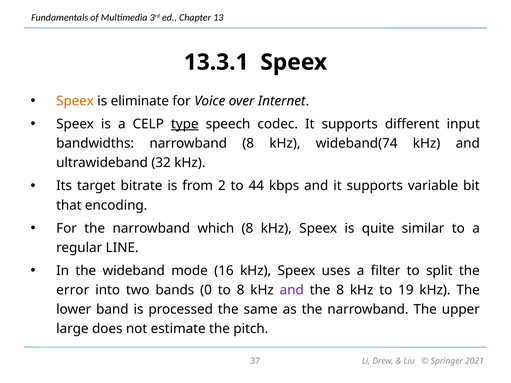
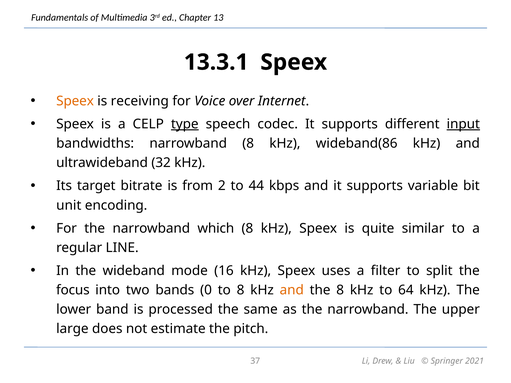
eliminate: eliminate -> receiving
input underline: none -> present
wideband(74: wideband(74 -> wideband(86
that: that -> unit
error: error -> focus
and at (292, 290) colour: purple -> orange
19: 19 -> 64
